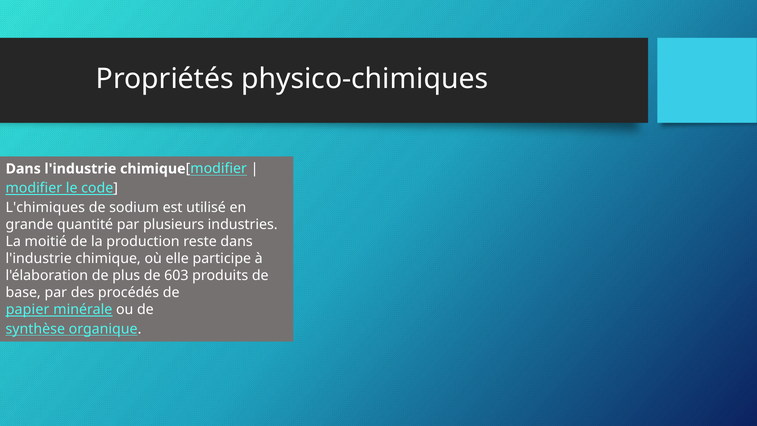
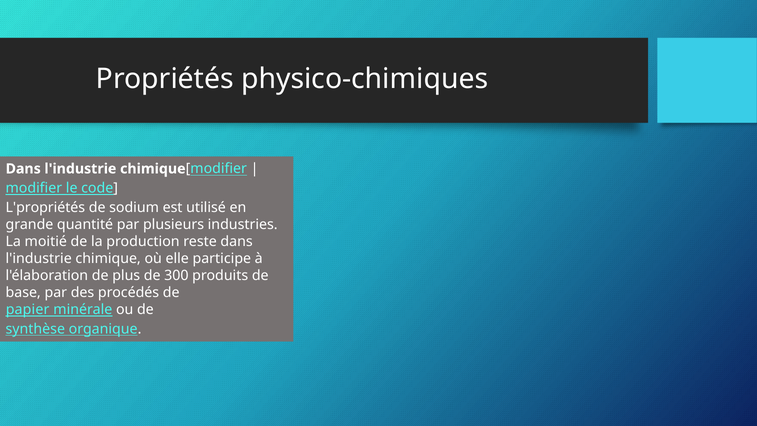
L'chimiques: L'chimiques -> L'propriétés
603: 603 -> 300
